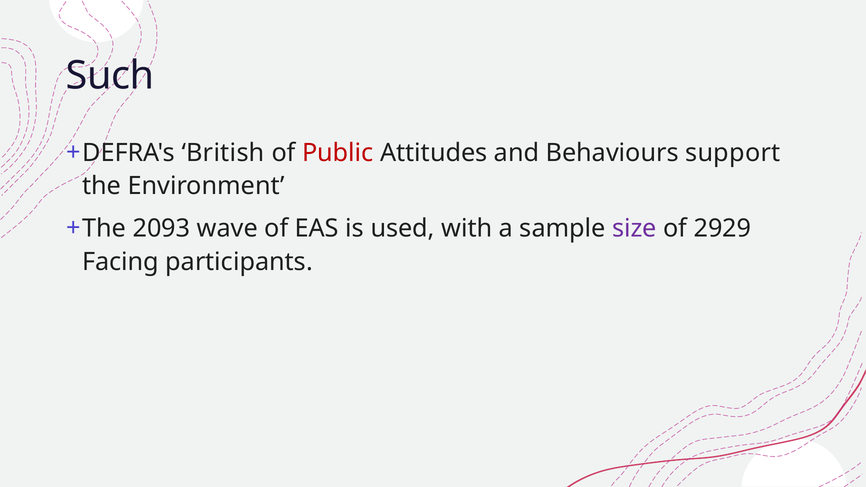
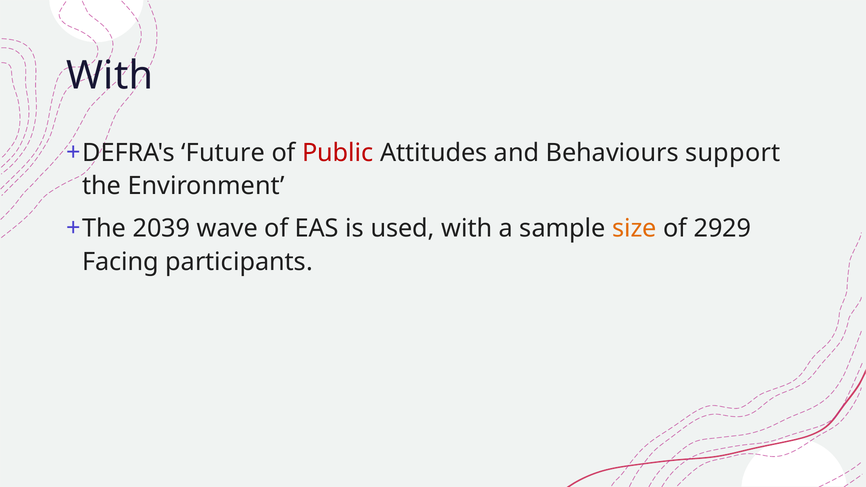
Such at (110, 76): Such -> With
British: British -> Future
2093: 2093 -> 2039
size colour: purple -> orange
